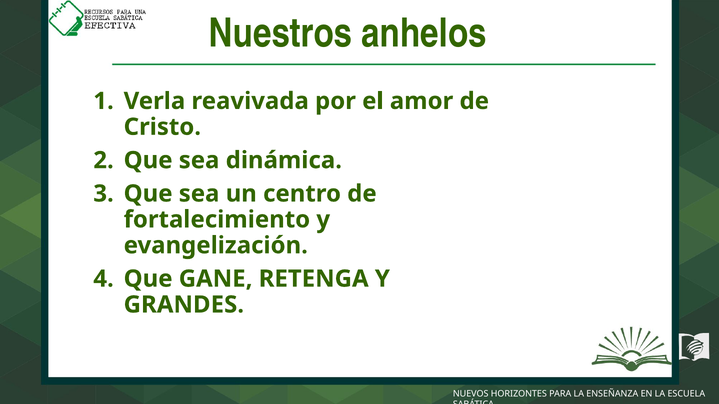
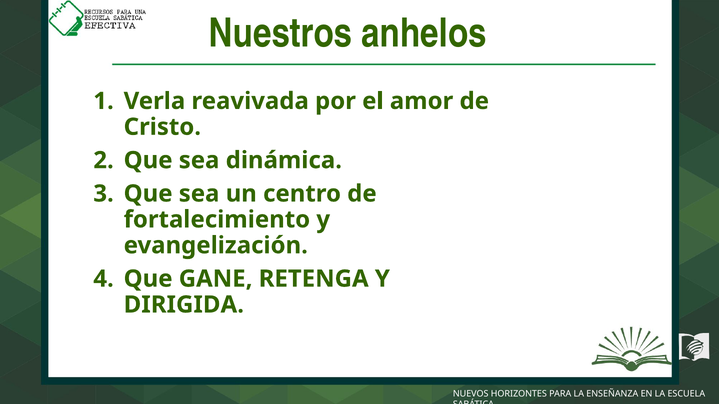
GRANDES: GRANDES -> DIRIGIDA
